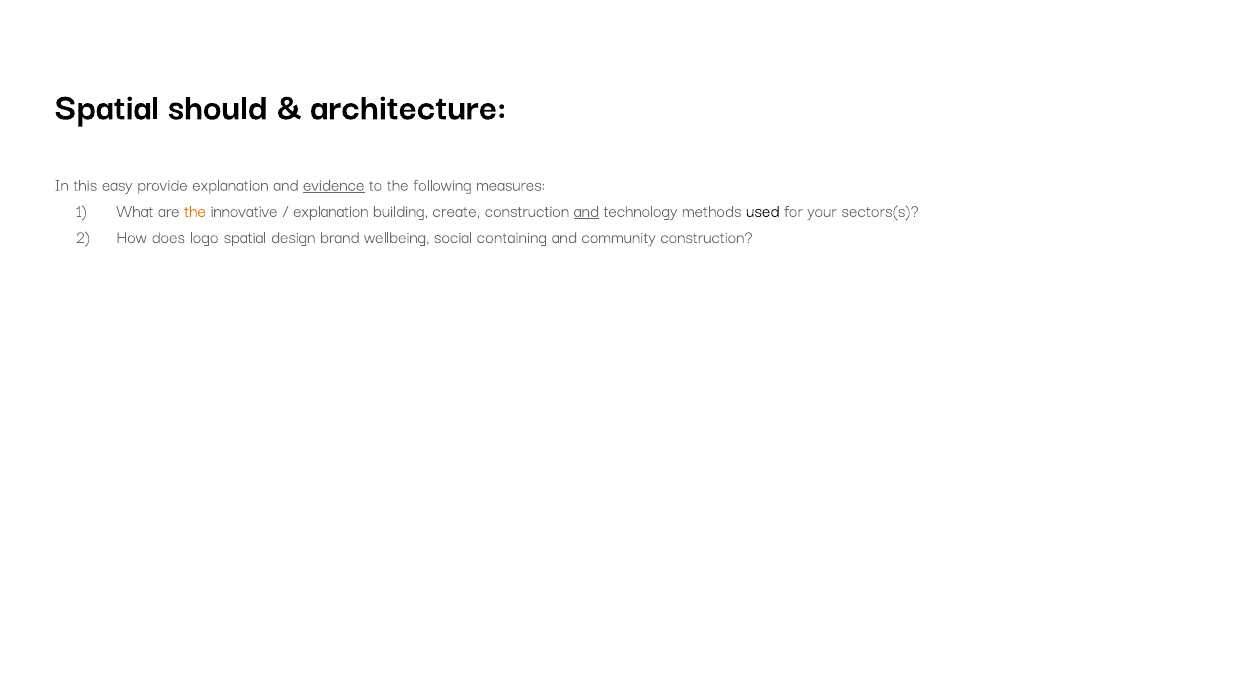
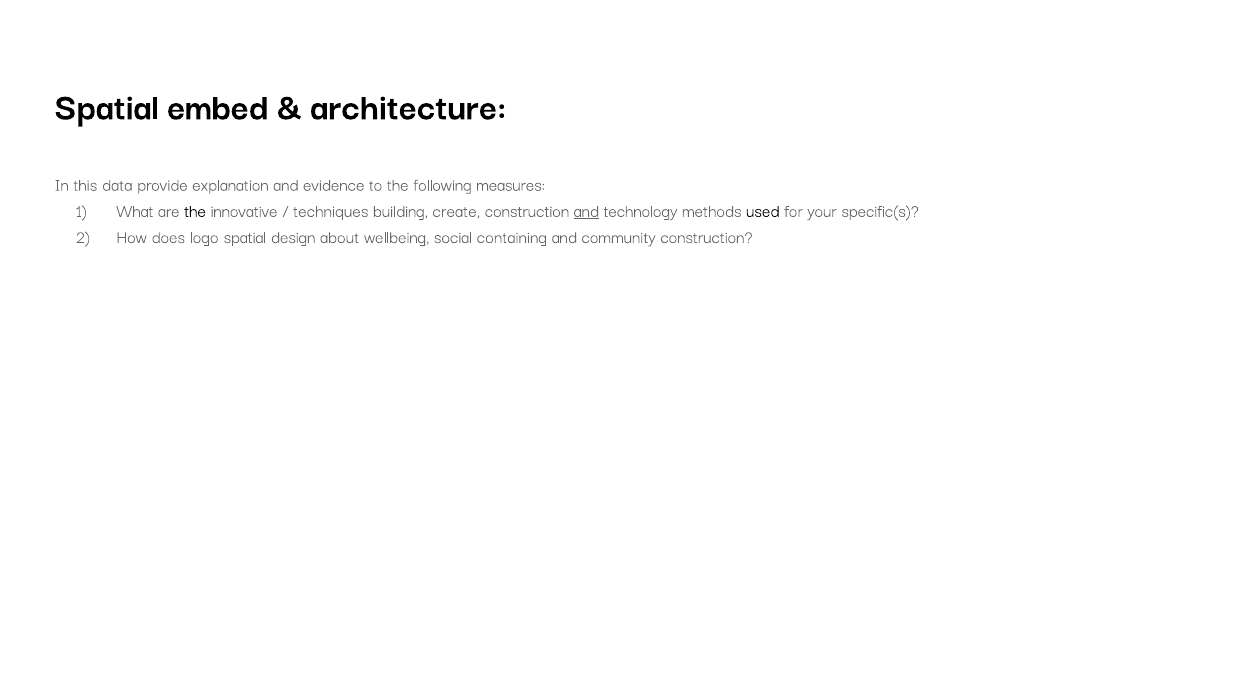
should: should -> embed
easy: easy -> data
evidence underline: present -> none
the at (195, 211) colour: orange -> black
explanation at (331, 211): explanation -> techniques
sectors(s: sectors(s -> specific(s
brand: brand -> about
